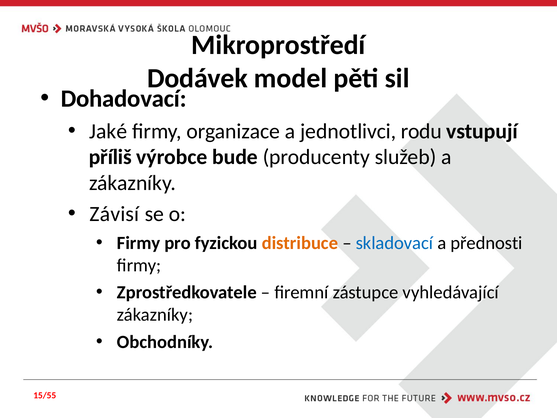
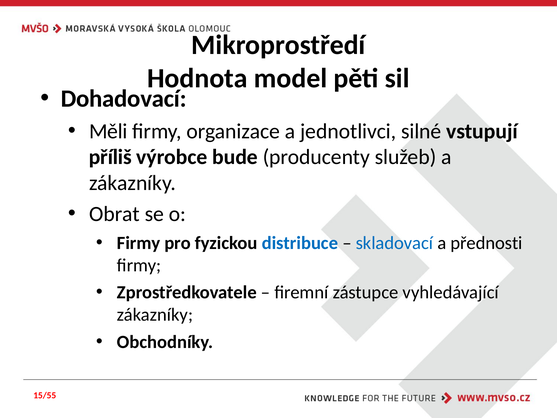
Dodávek: Dodávek -> Hodnota
Jaké: Jaké -> Měli
rodu: rodu -> silné
Závisí: Závisí -> Obrat
distribuce colour: orange -> blue
